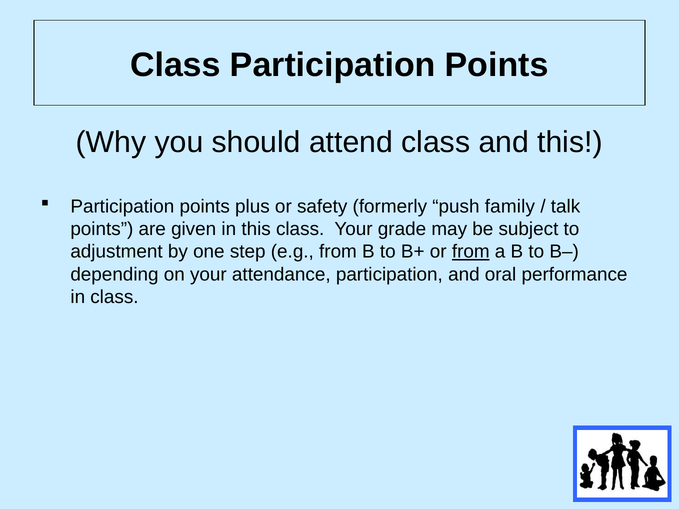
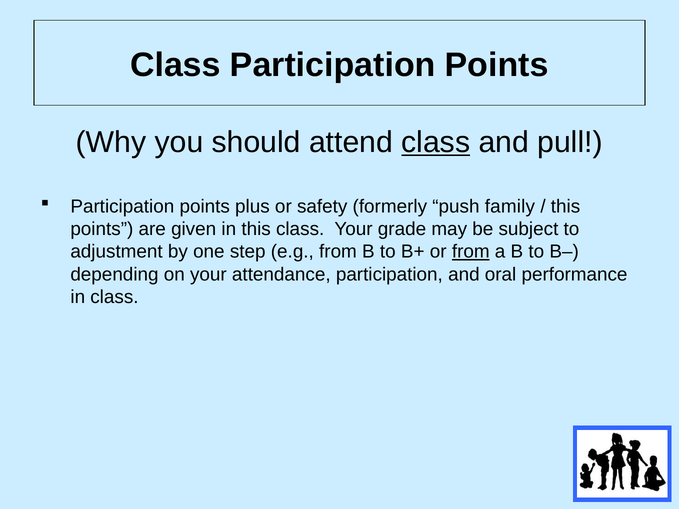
class at (436, 142) underline: none -> present
and this: this -> pull
talk at (566, 207): talk -> this
